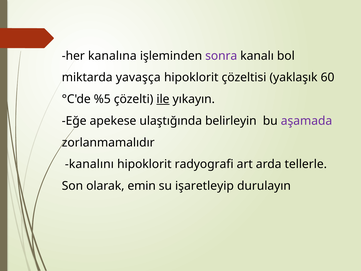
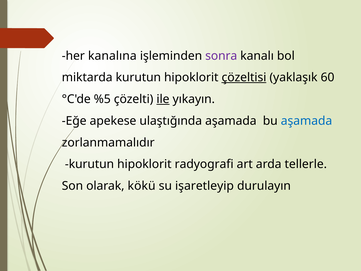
miktarda yavaşça: yavaşça -> kurutun
çözeltisi underline: none -> present
ulaştığında belirleyin: belirleyin -> aşamada
aşamada at (306, 121) colour: purple -> blue
kanalını at (89, 164): kanalını -> kurutun
emin: emin -> kökü
